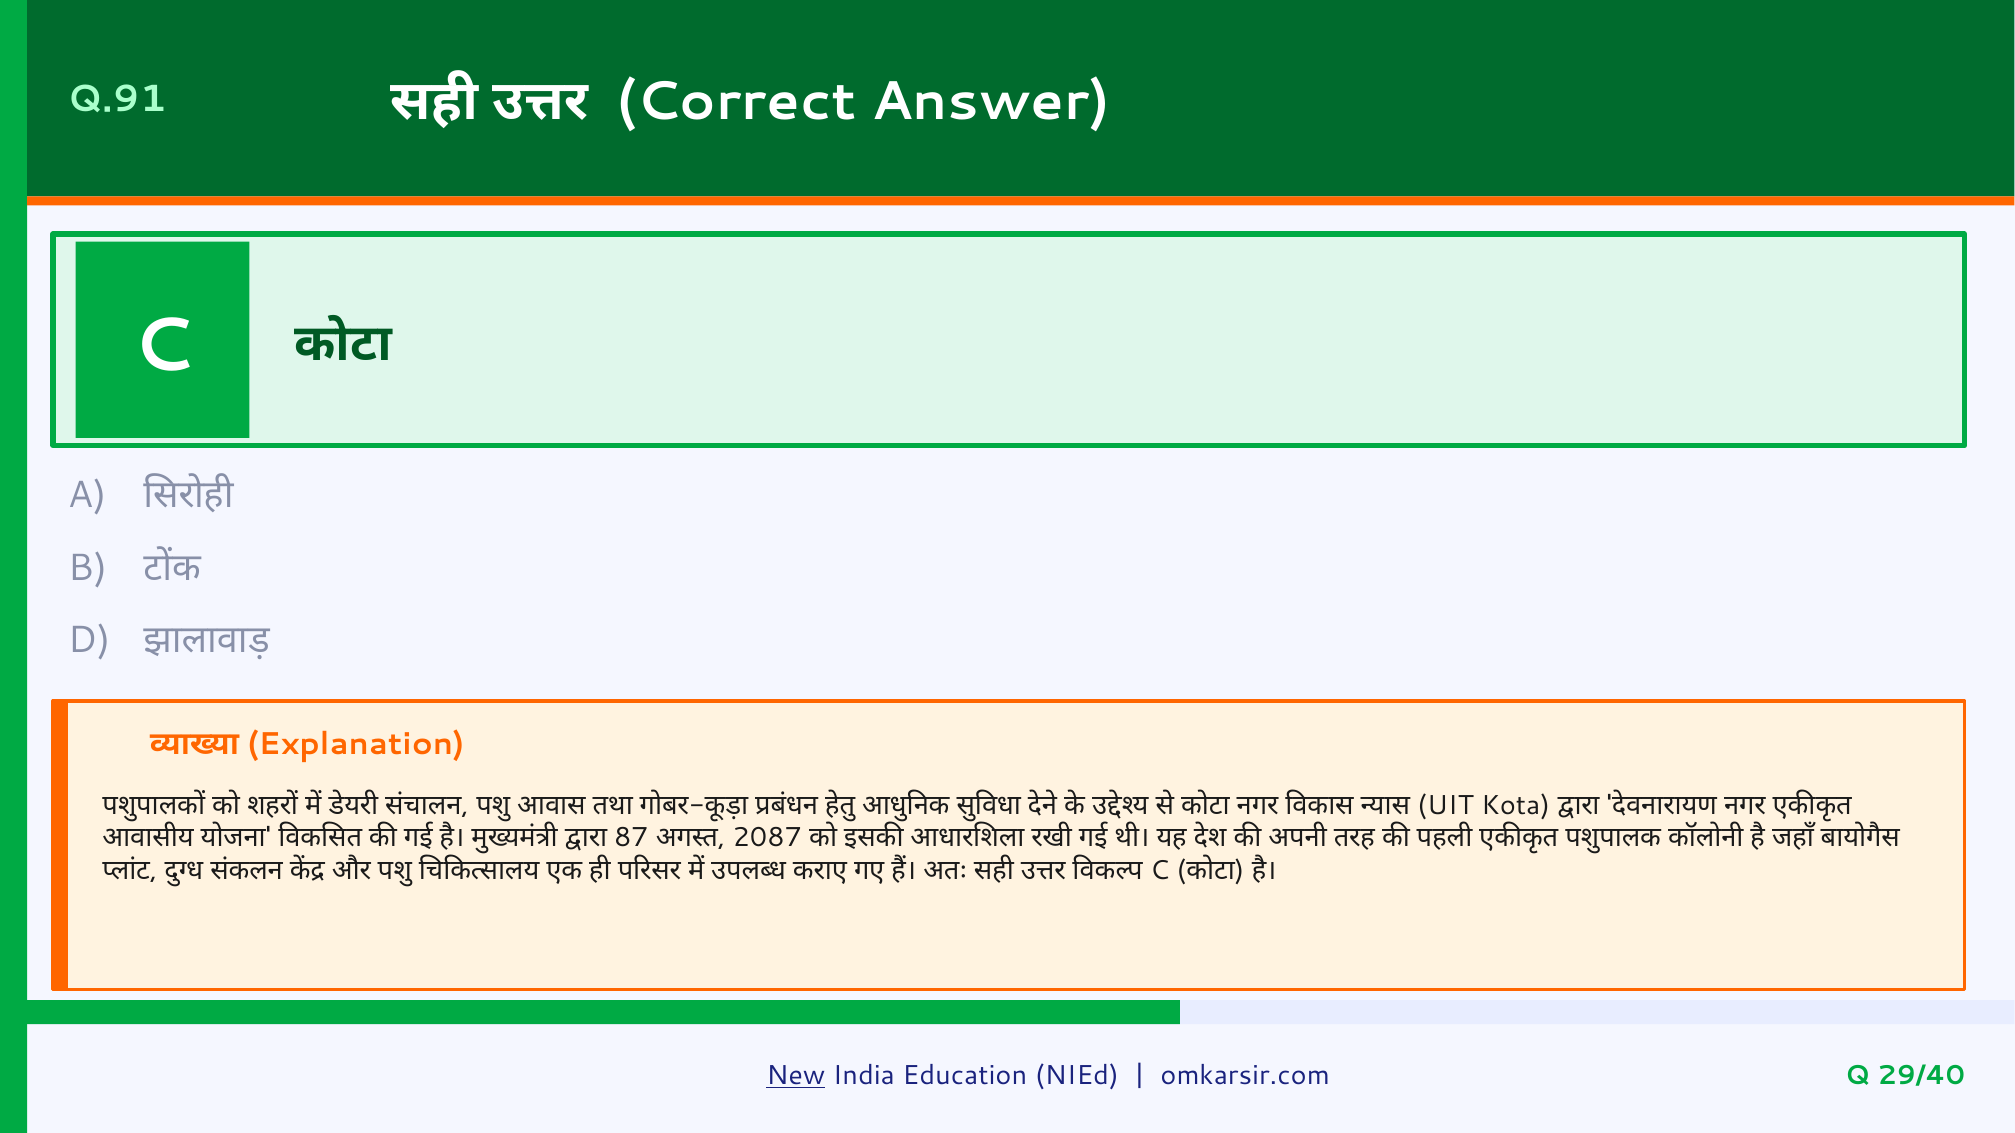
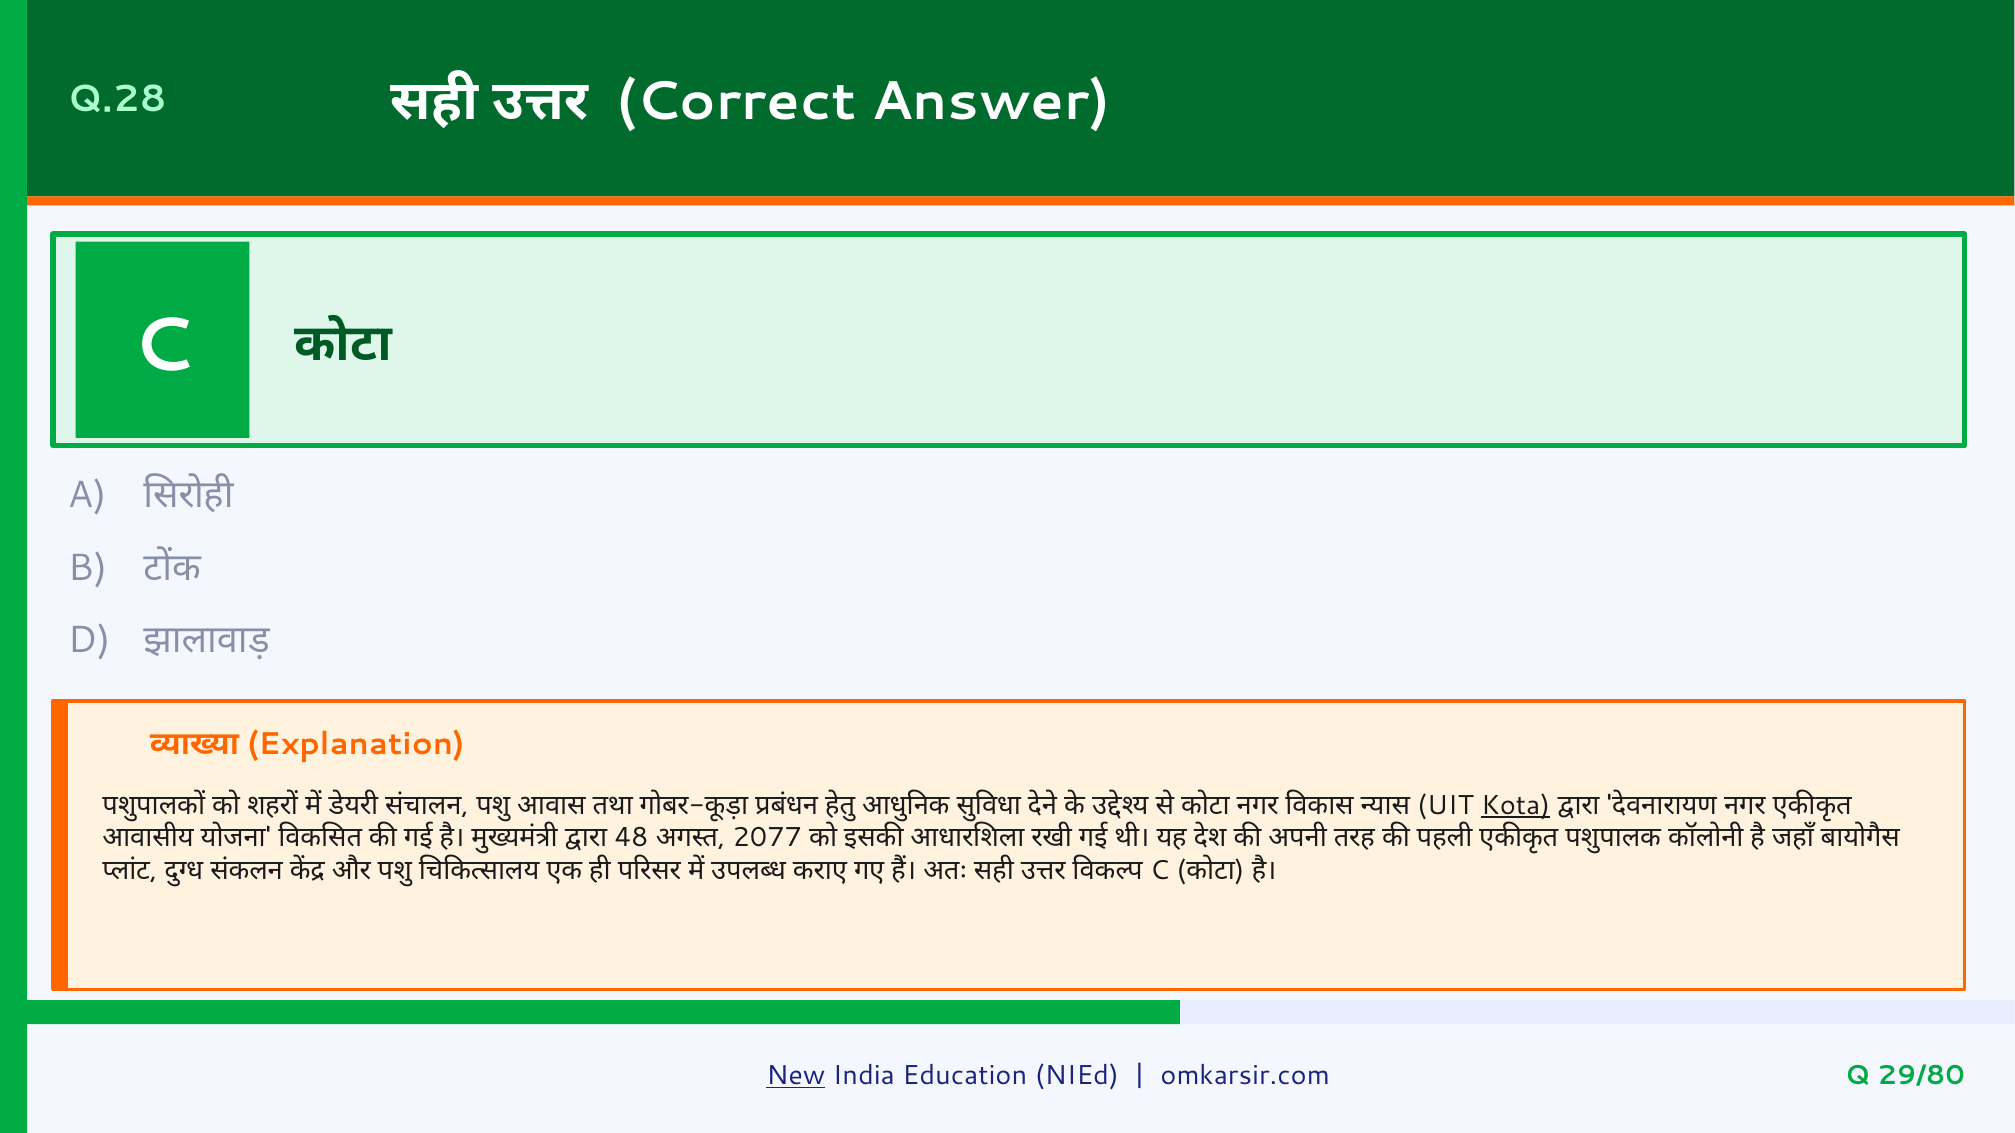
Q.91: Q.91 -> Q.28
Kota underline: none -> present
87: 87 -> 48
2087: 2087 -> 2077
29/40: 29/40 -> 29/80
